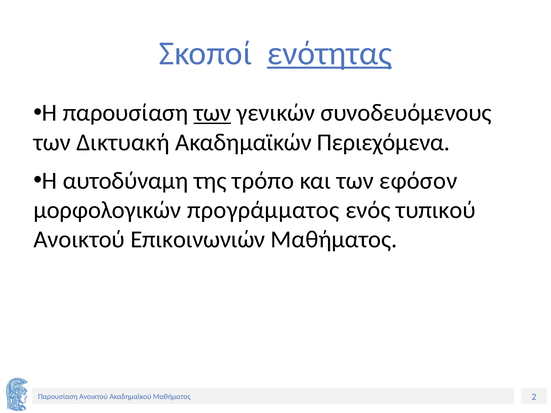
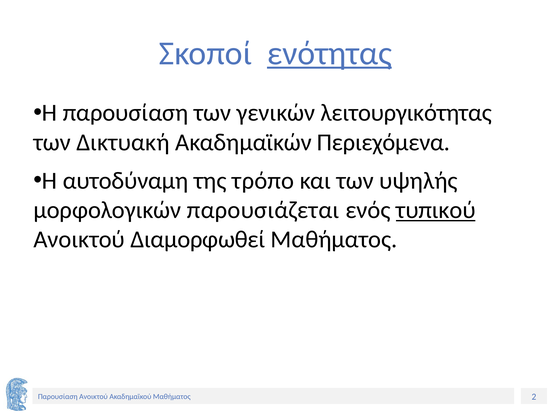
των at (212, 113) underline: present -> none
συνοδευόμενους: συνοδευόμενους -> λειτουργικότητας
εφόσον: εφόσον -> υψηλής
προγράμματος: προγράμματος -> παρουσιάζεται
τυπικού underline: none -> present
Επικοινωνιών: Επικοινωνιών -> Διαμορφωθεί
